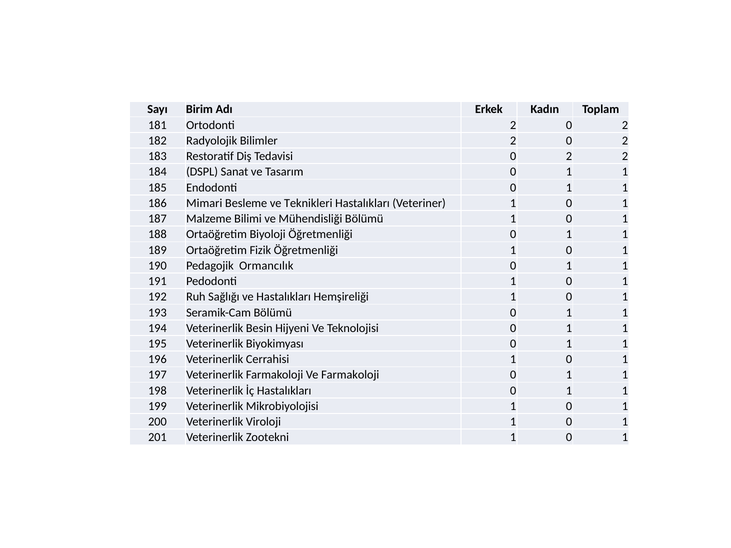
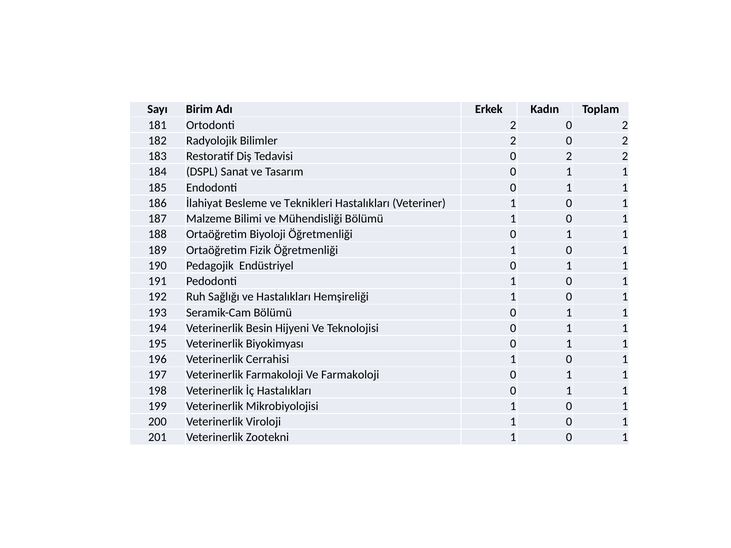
Mimari: Mimari -> İlahiyat
Ormancılık: Ormancılık -> Endüstriyel
